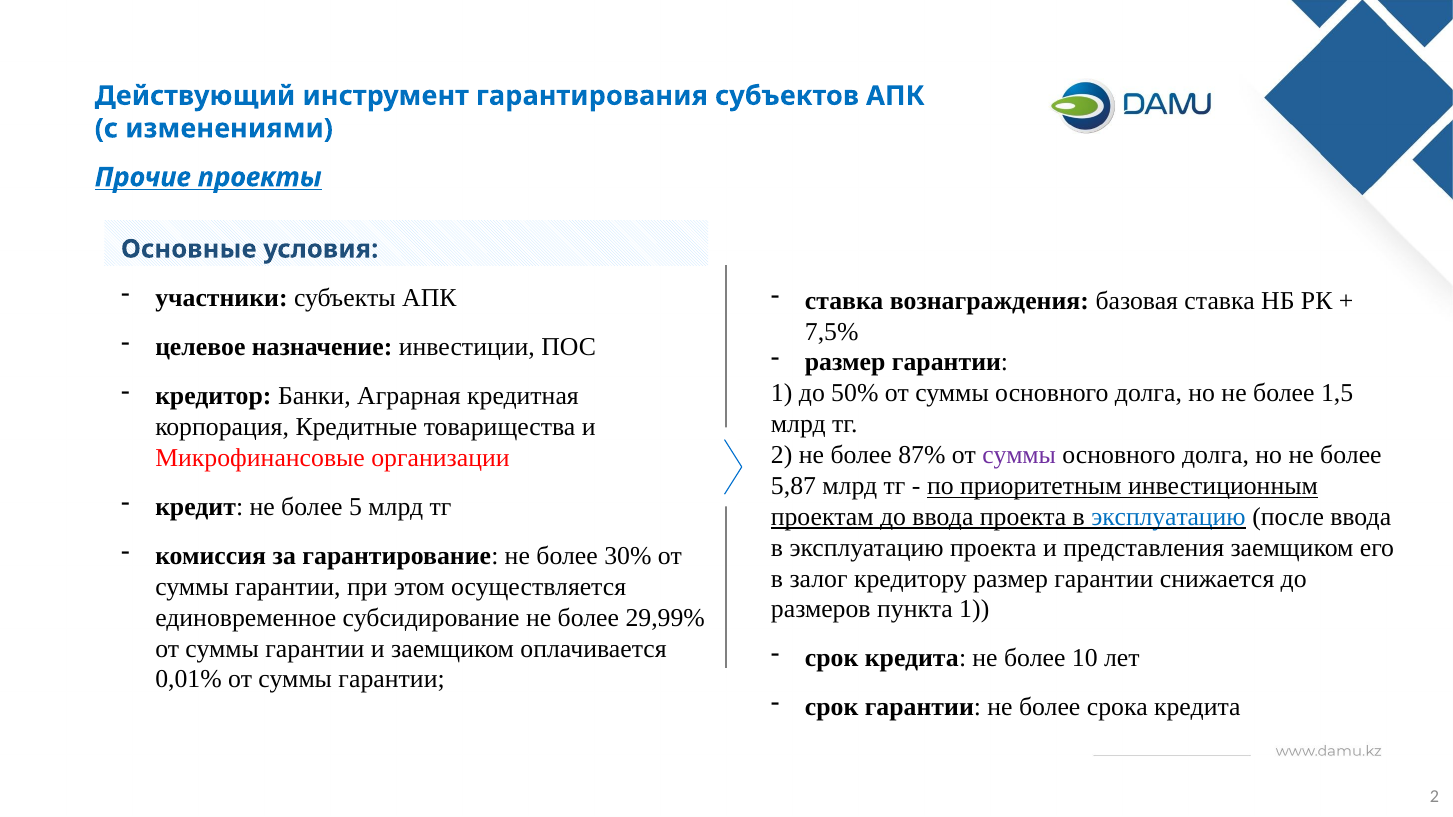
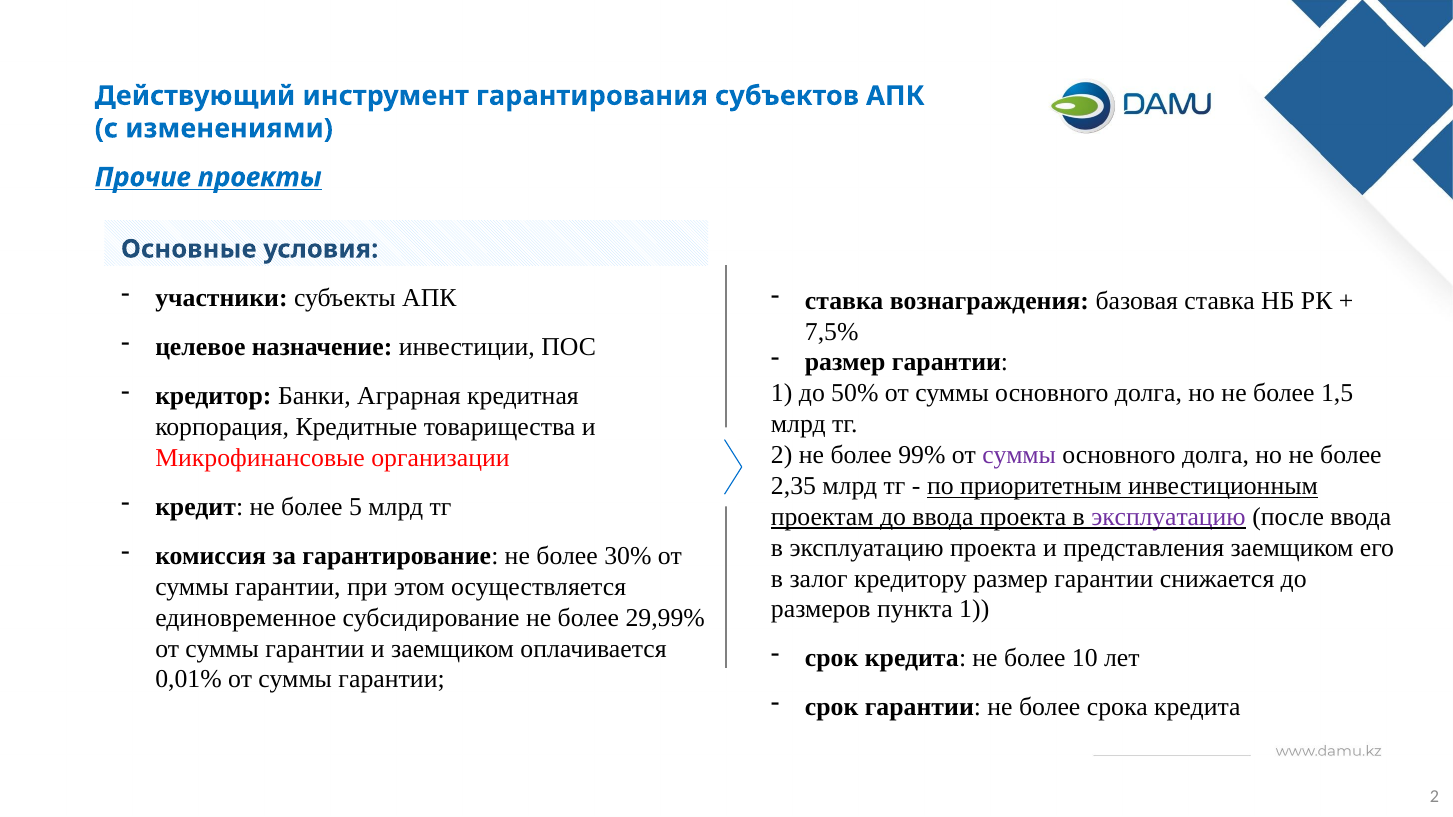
87%: 87% -> 99%
5,87: 5,87 -> 2,35
эксплуатацию at (1168, 517) colour: blue -> purple
